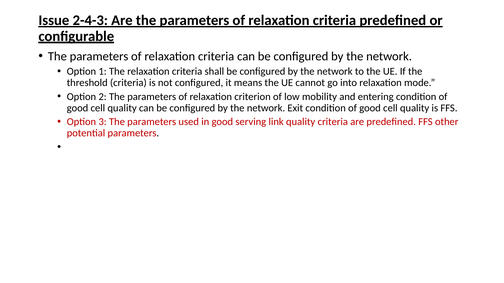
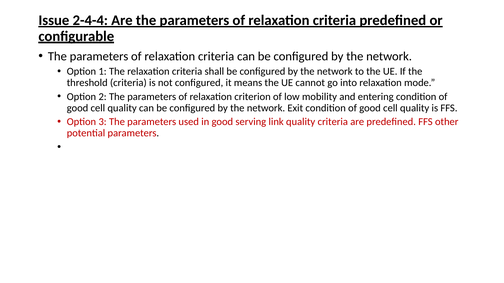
2-4-3: 2-4-3 -> 2-4-4
